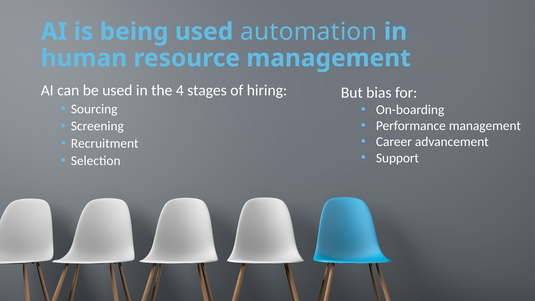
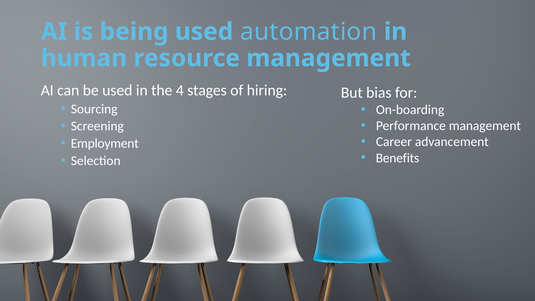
Recruitment: Recruitment -> Employment
Support: Support -> Benefits
